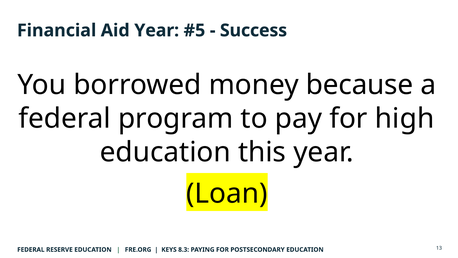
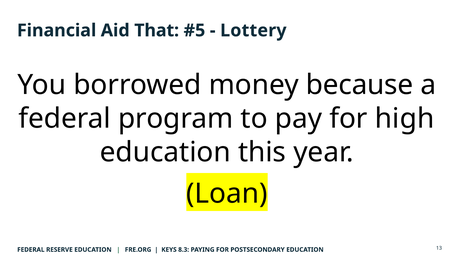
Aid Year: Year -> That
Success: Success -> Lottery
